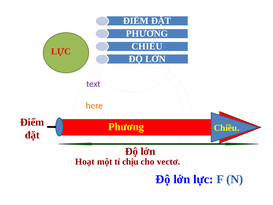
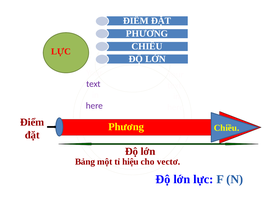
here at (94, 106) colour: orange -> purple
Hoạt: Hoạt -> Bảng
chịu: chịu -> hiệu
